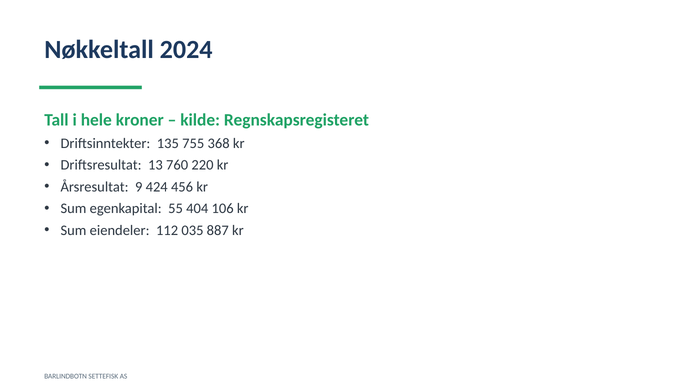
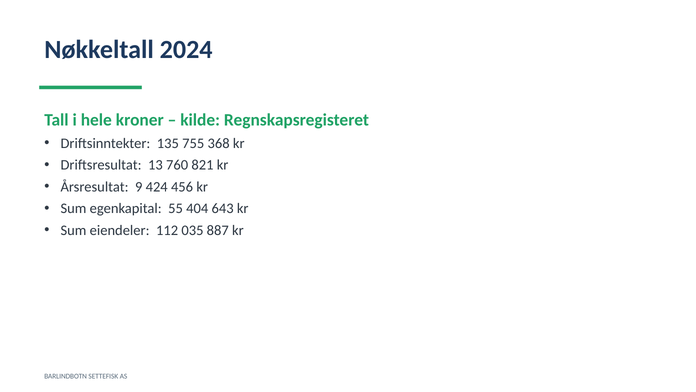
220: 220 -> 821
106: 106 -> 643
